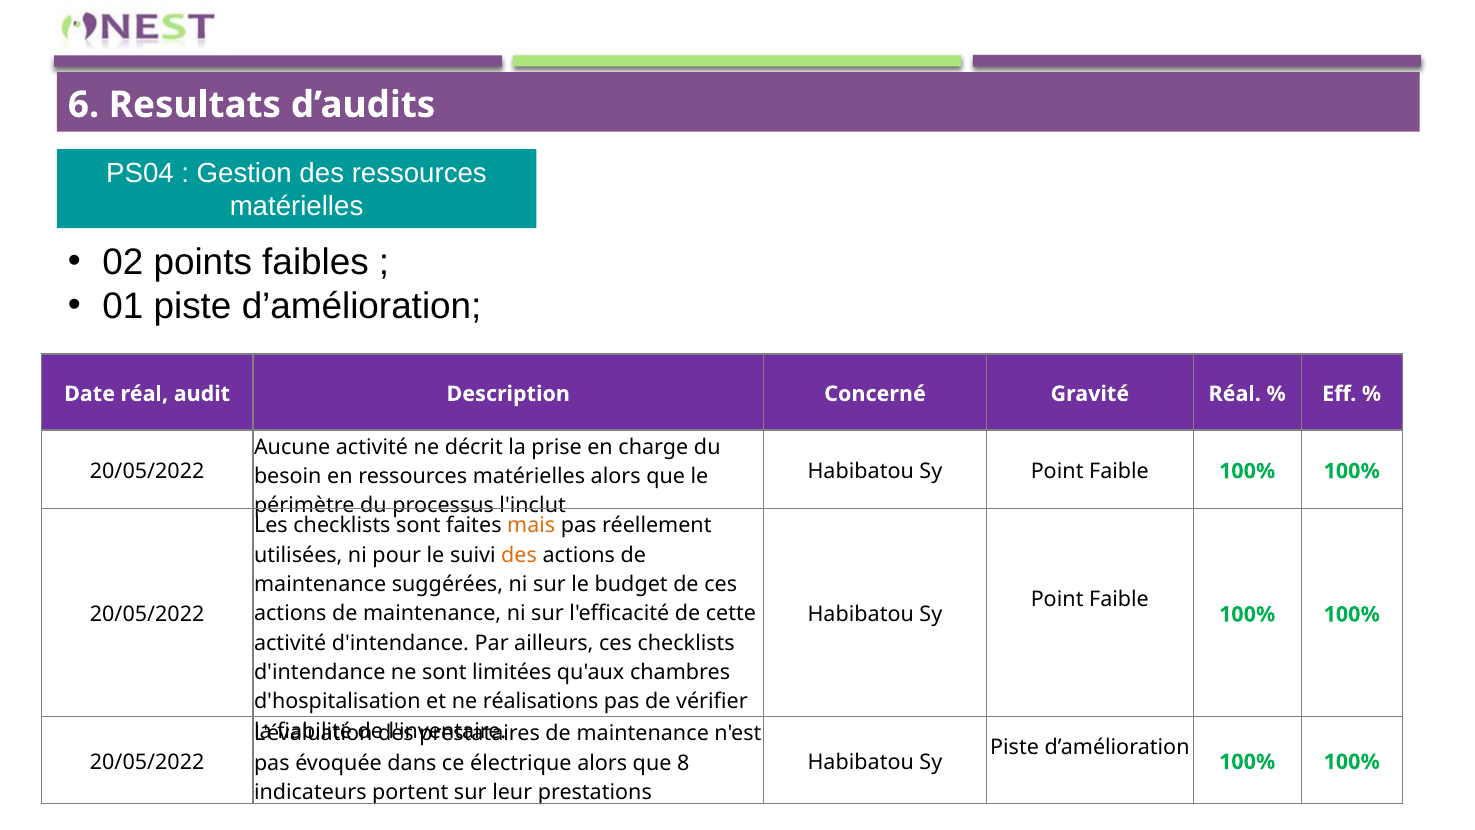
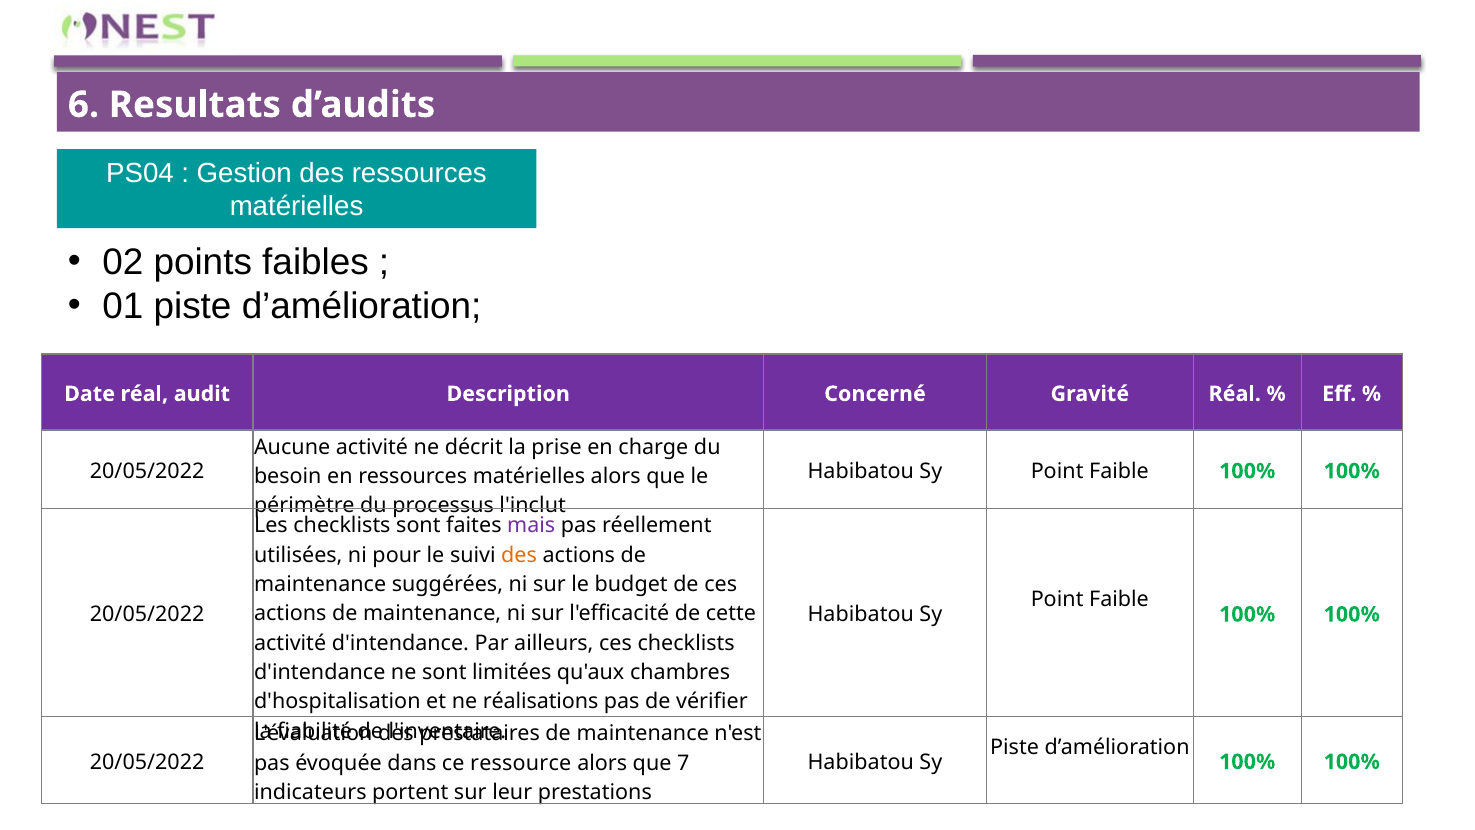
mais colour: orange -> purple
électrique: électrique -> ressource
8: 8 -> 7
